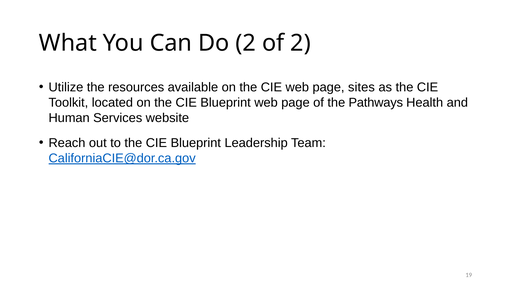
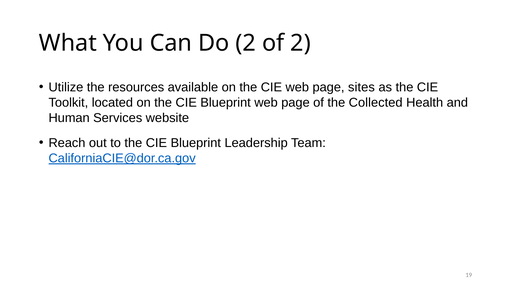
Pathways: Pathways -> Collected
